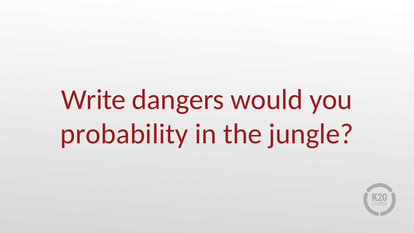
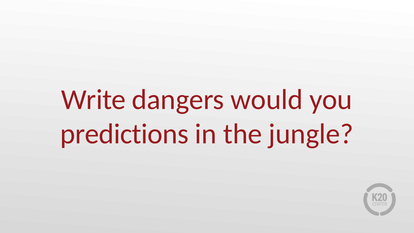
probability: probability -> predictions
